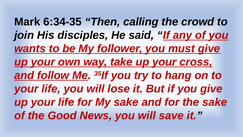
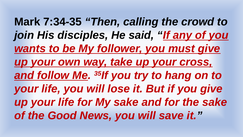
6:34-35: 6:34-35 -> 7:34-35
